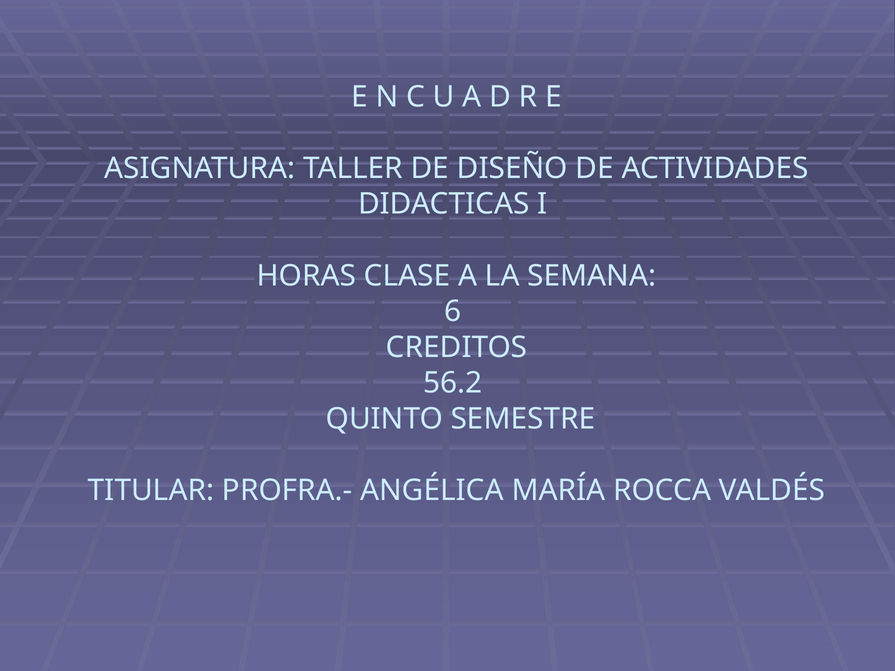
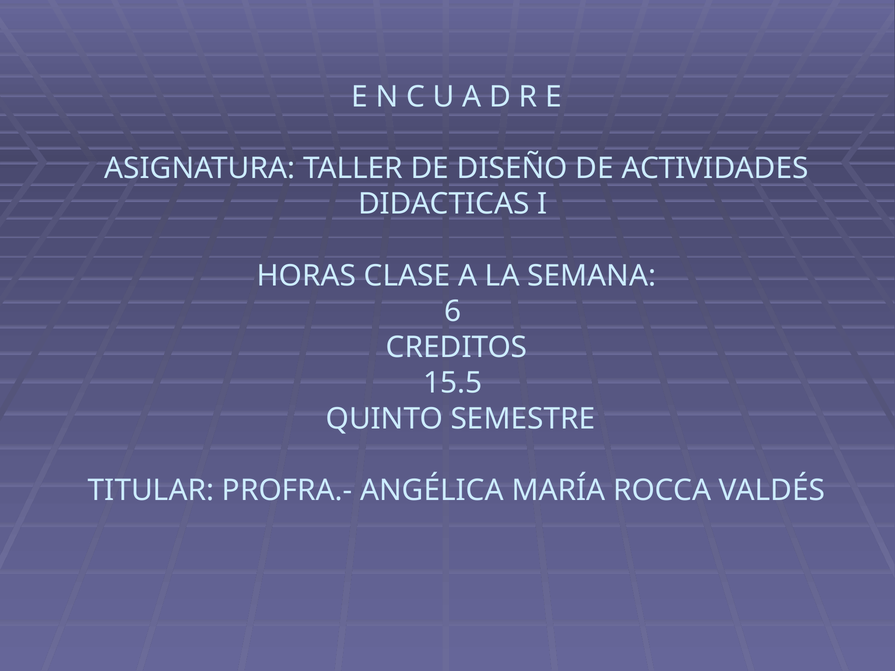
56.2: 56.2 -> 15.5
